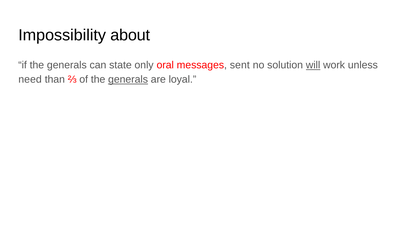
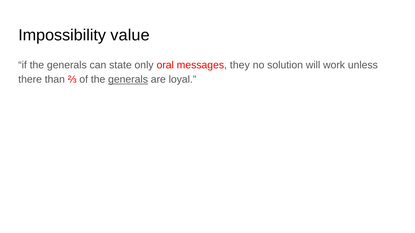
about: about -> value
sent: sent -> they
will underline: present -> none
need: need -> there
